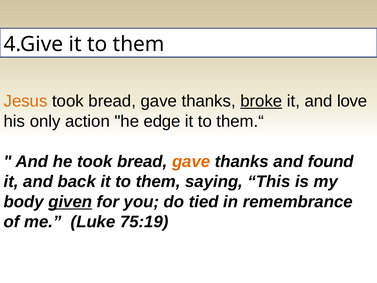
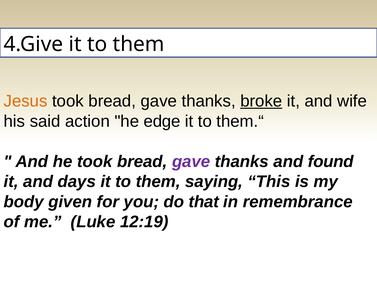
love: love -> wife
only: only -> said
gave at (191, 161) colour: orange -> purple
back: back -> days
given underline: present -> none
tied: tied -> that
75:19: 75:19 -> 12:19
